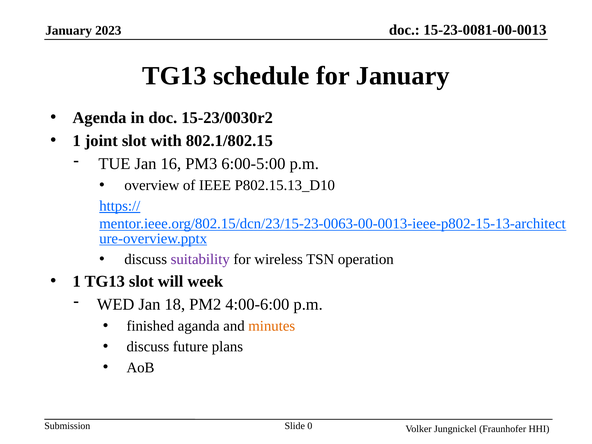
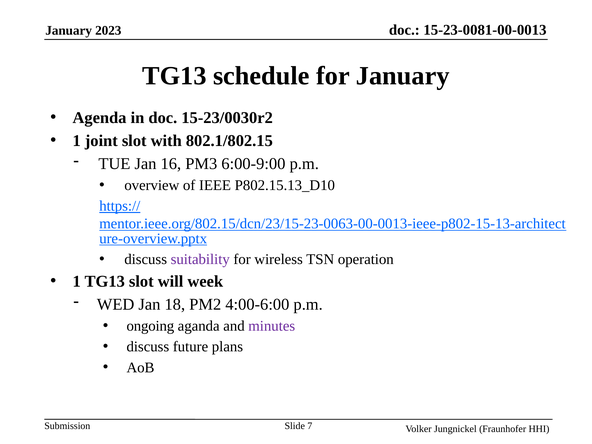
6:00-5:00: 6:00-5:00 -> 6:00-9:00
finished: finished -> ongoing
minutes colour: orange -> purple
0: 0 -> 7
